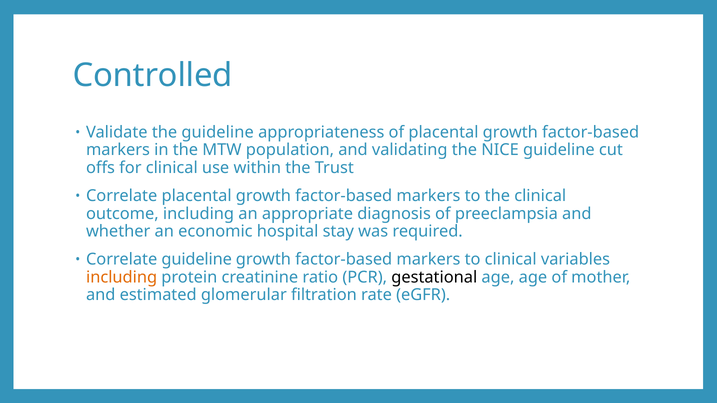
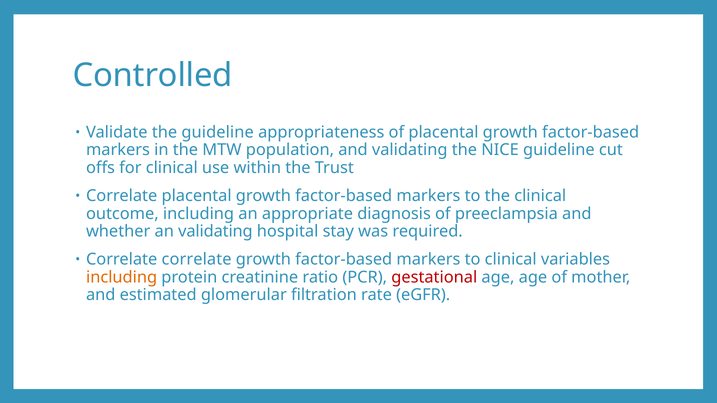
an economic: economic -> validating
Correlate guideline: guideline -> correlate
gestational colour: black -> red
